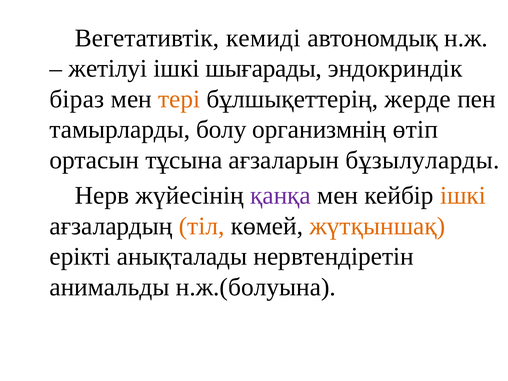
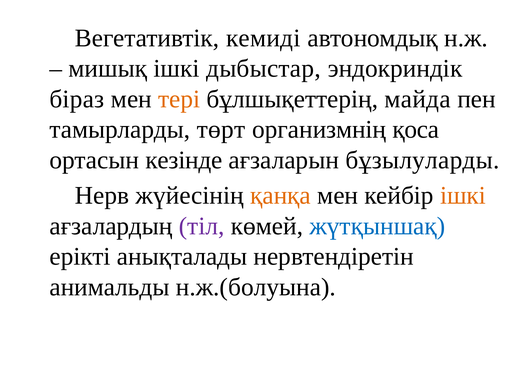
жетілуі: жетілуі -> мишық
шығарады: шығарады -> дыбыстар
жерде: жерде -> майда
болу: болу -> төрт
өтіп: өтіп -> қоса
тұсына: тұсына -> кезінде
қанқа colour: purple -> orange
тіл colour: orange -> purple
жүтқыншақ colour: orange -> blue
